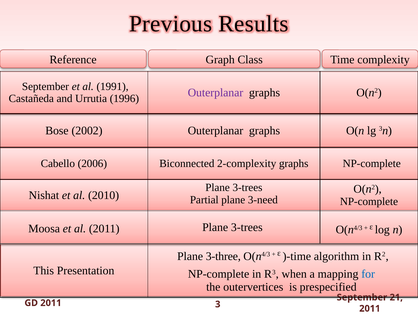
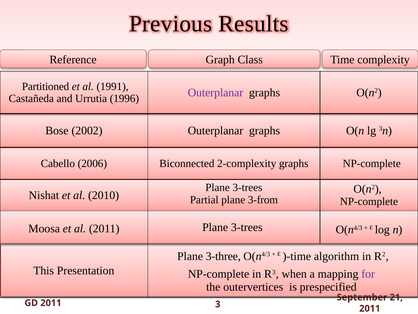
September at (45, 86): September -> Partitioned
3-need: 3-need -> 3-from
for colour: blue -> purple
